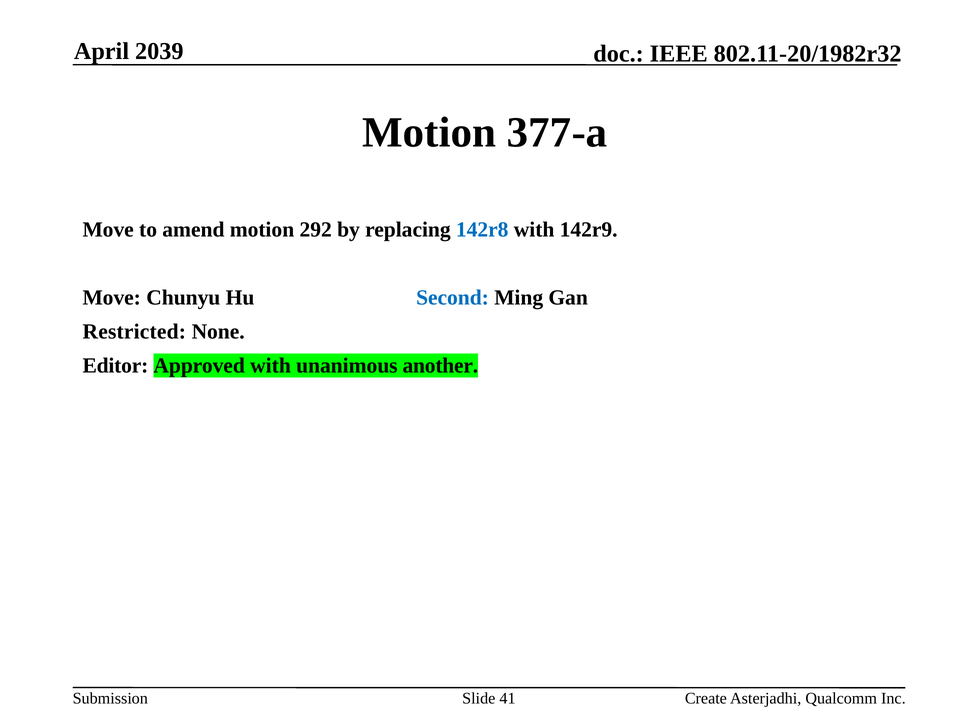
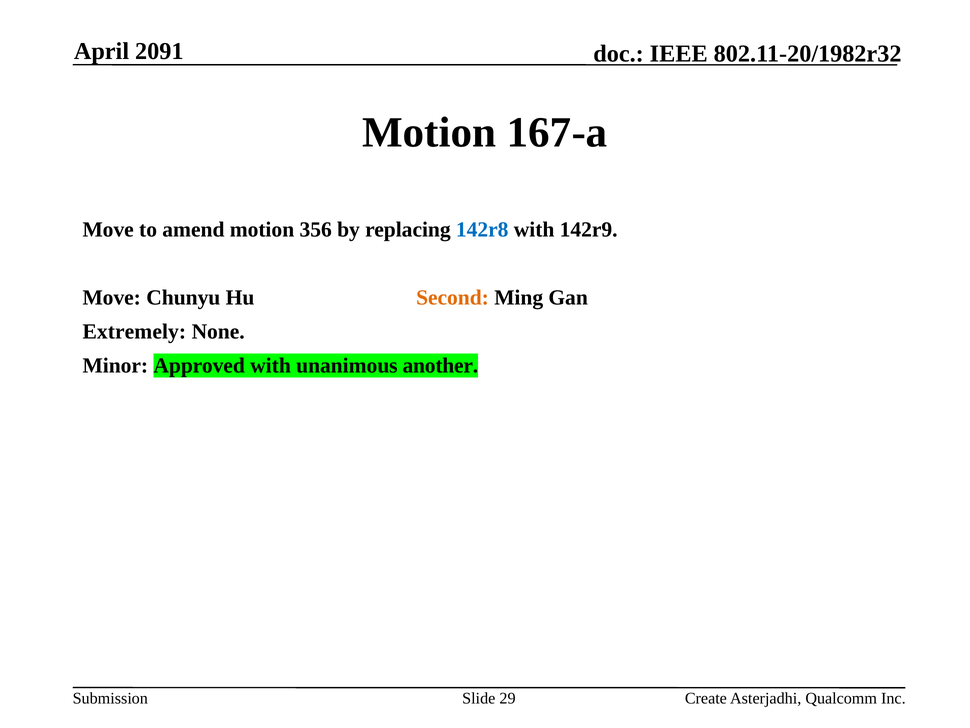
2039: 2039 -> 2091
377-a: 377-a -> 167-a
292: 292 -> 356
Second colour: blue -> orange
Restricted: Restricted -> Extremely
Editor: Editor -> Minor
41: 41 -> 29
